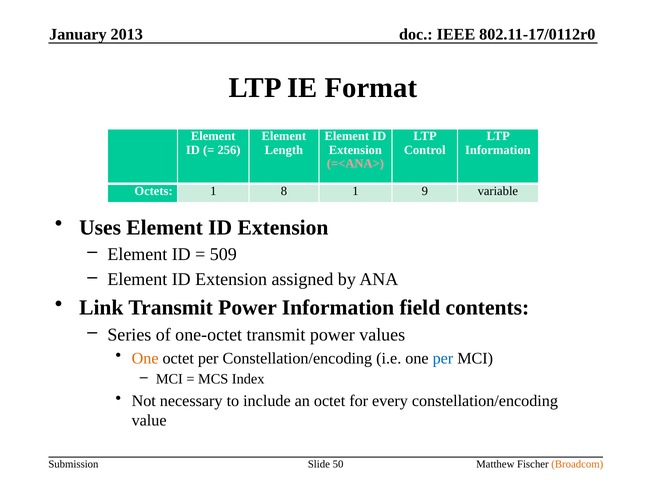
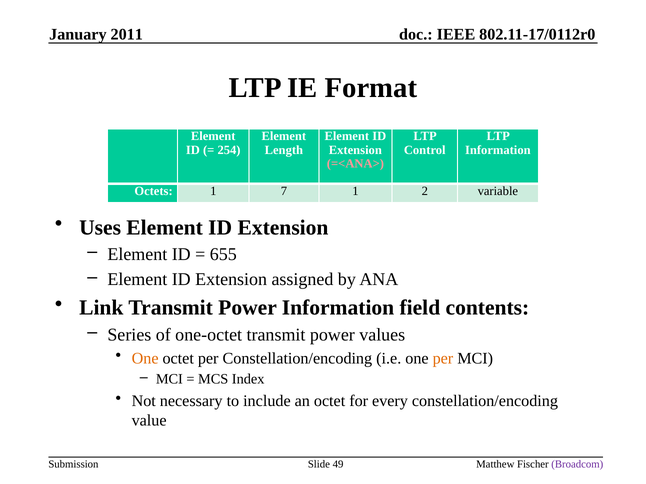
2013: 2013 -> 2011
256: 256 -> 254
8: 8 -> 7
9: 9 -> 2
509: 509 -> 655
per at (443, 359) colour: blue -> orange
50: 50 -> 49
Broadcom colour: orange -> purple
